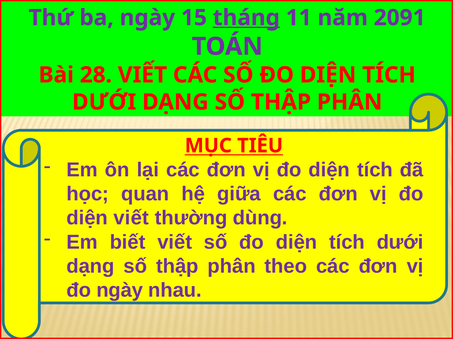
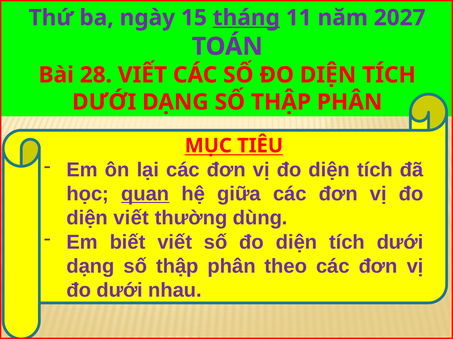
2091: 2091 -> 2027
quan underline: none -> present
đo ngày: ngày -> dưới
